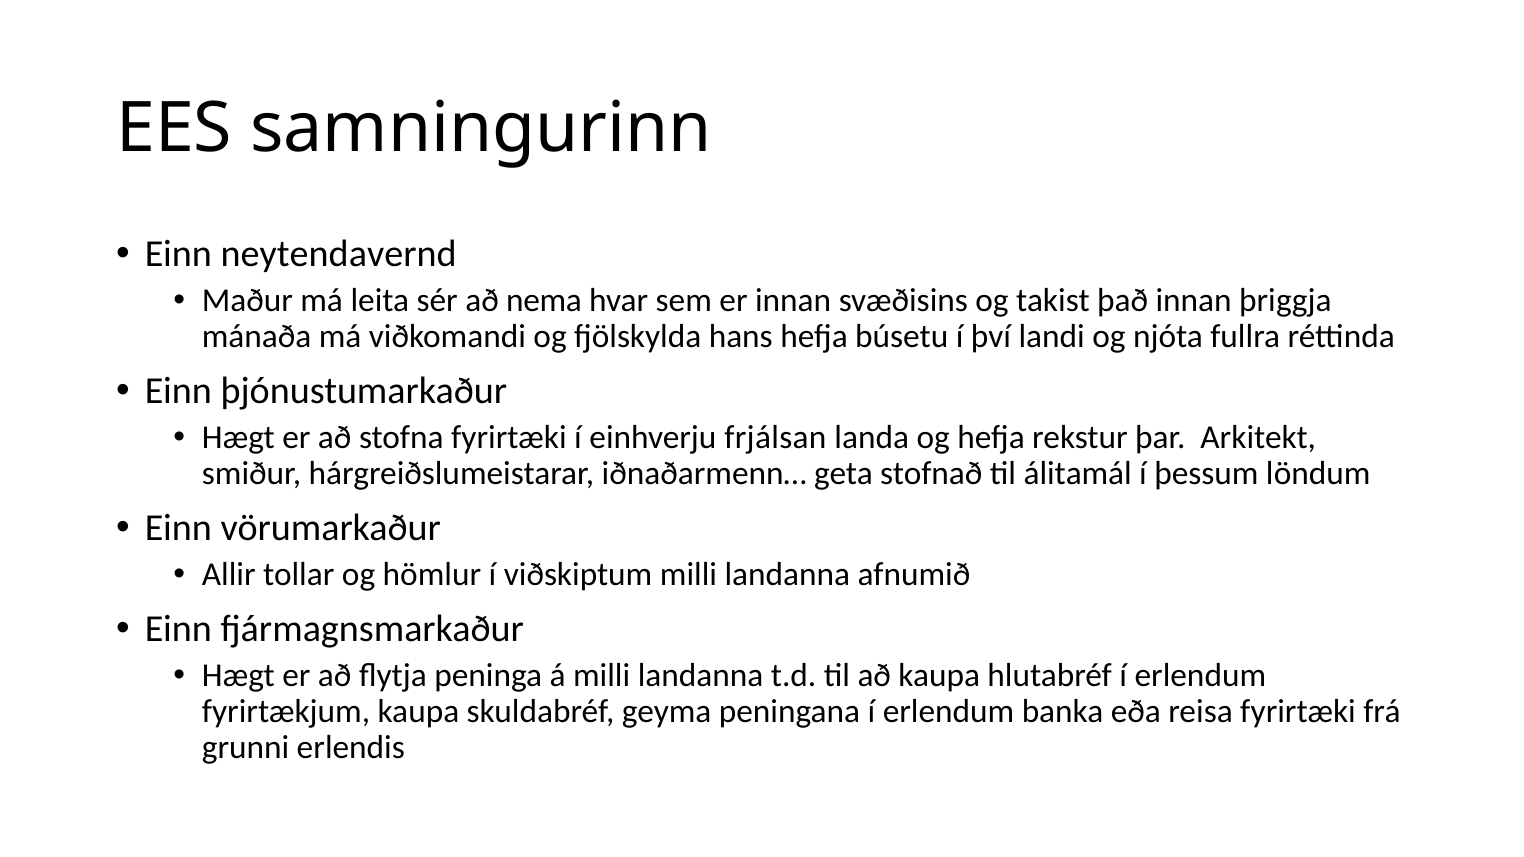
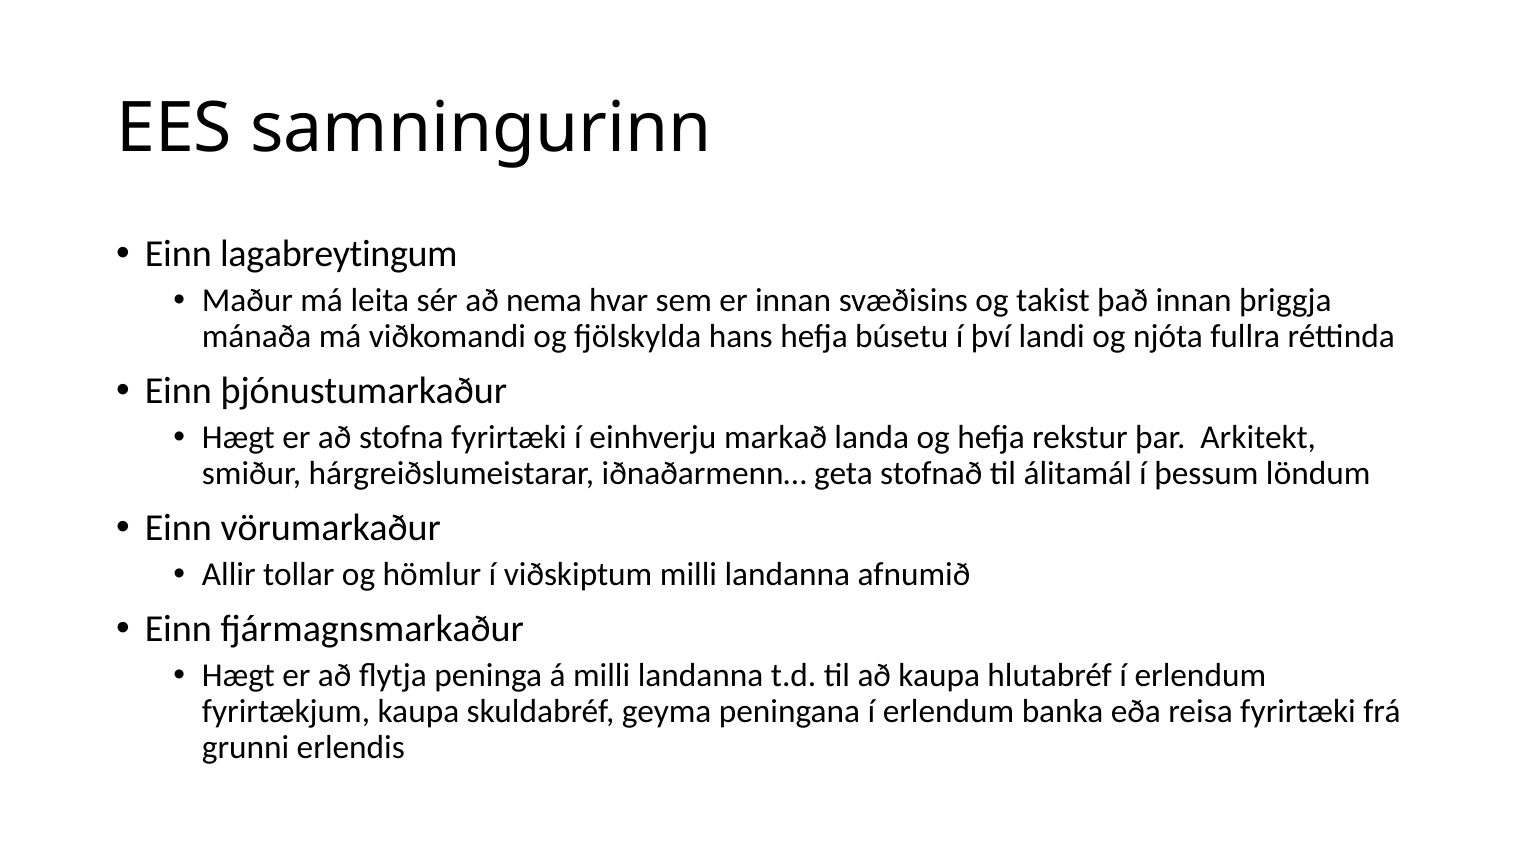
neytendavernd: neytendavernd -> lagabreytingum
frjálsan: frjálsan -> markað
